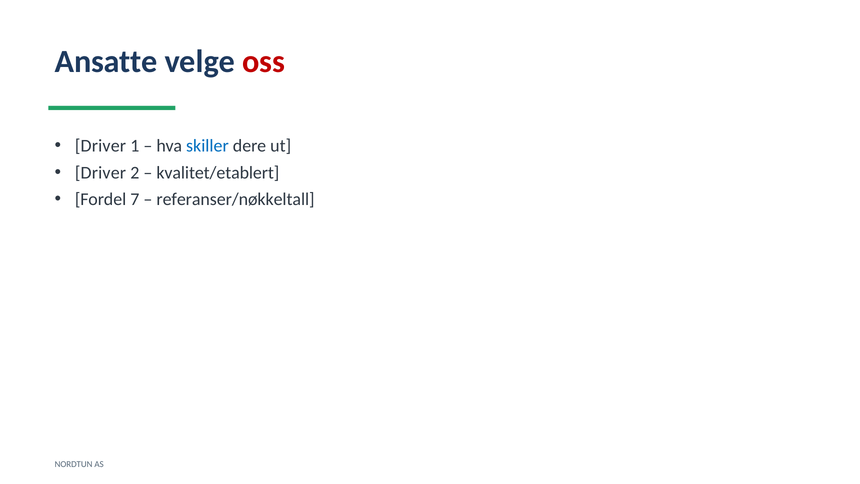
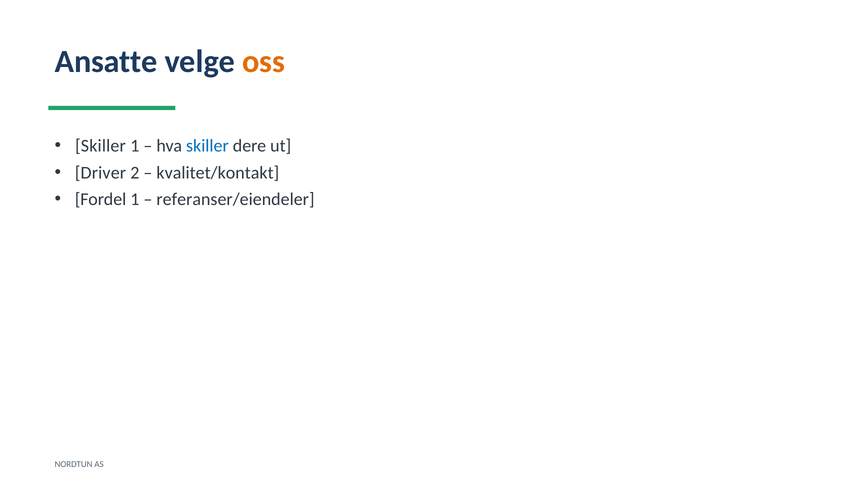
oss colour: red -> orange
Driver at (100, 146): Driver -> Skiller
kvalitet/etablert: kvalitet/etablert -> kvalitet/kontakt
Fordel 7: 7 -> 1
referanser/nøkkeltall: referanser/nøkkeltall -> referanser/eiendeler
